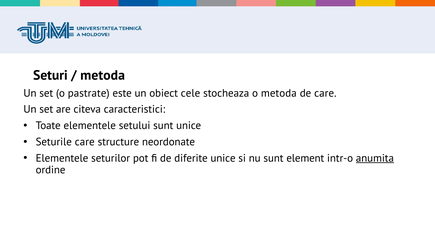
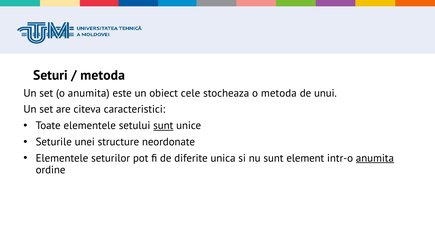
o pastrate: pastrate -> anumita
de care: care -> unui
sunt at (163, 126) underline: none -> present
Seturile care: care -> unei
diferite unice: unice -> unica
